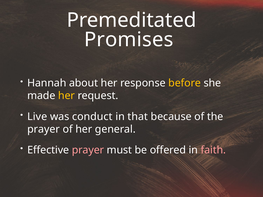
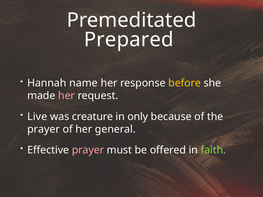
Promises: Promises -> Prepared
about: about -> name
her at (67, 96) colour: yellow -> pink
conduct: conduct -> creature
that: that -> only
faith colour: pink -> light green
